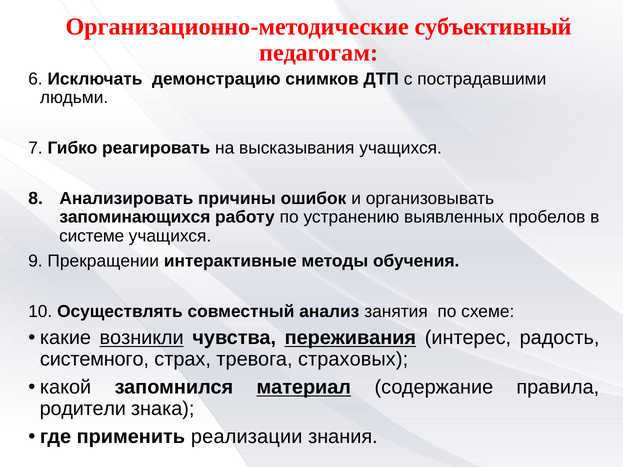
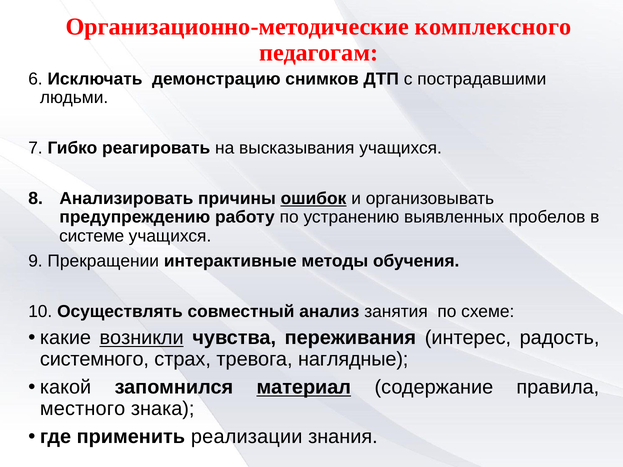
субъективный: субъективный -> комплексного
ошибок underline: none -> present
запоминающихся: запоминающихся -> предупреждению
переживания underline: present -> none
страховых: страховых -> наглядные
родители: родители -> местного
